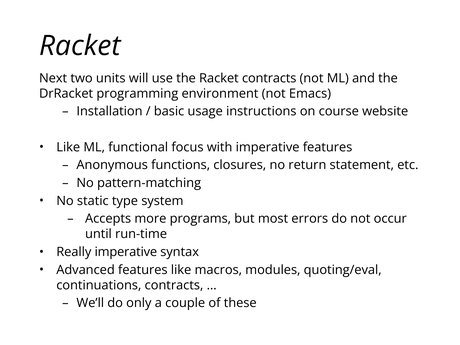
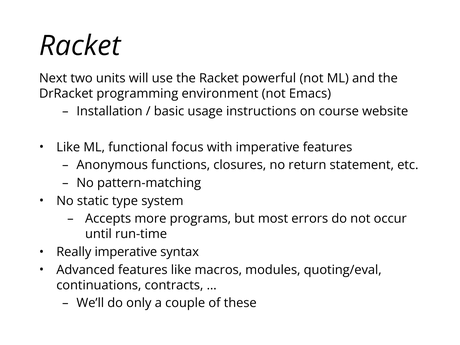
Racket contracts: contracts -> powerful
